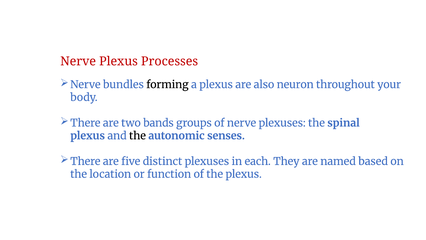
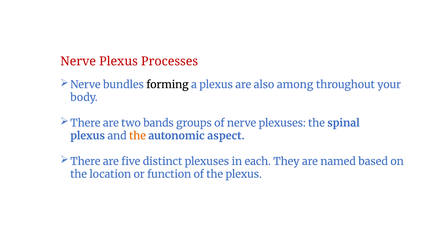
neuron: neuron -> among
the at (137, 136) colour: black -> orange
senses: senses -> aspect
